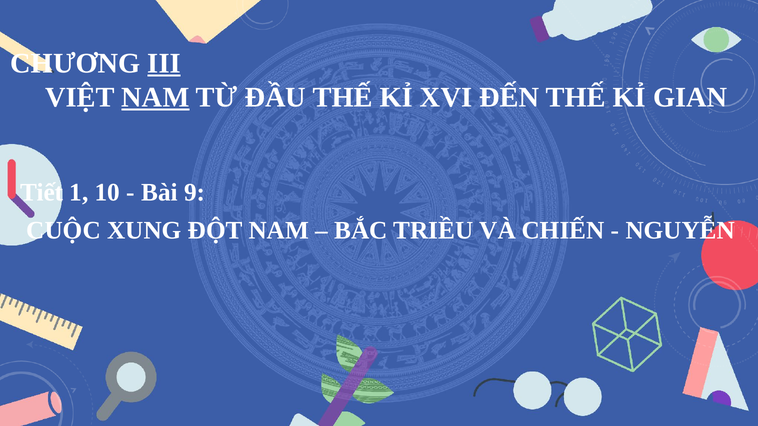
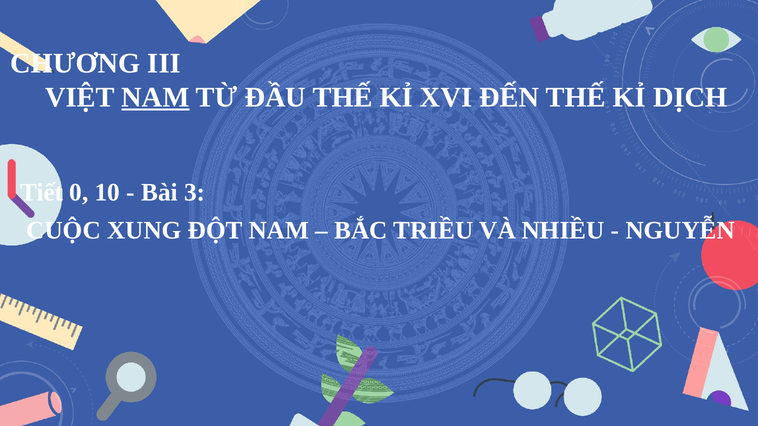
III underline: present -> none
GIAN: GIAN -> DỊCH
1: 1 -> 0
9: 9 -> 3
CHIẾN: CHIẾN -> NHIỀU
